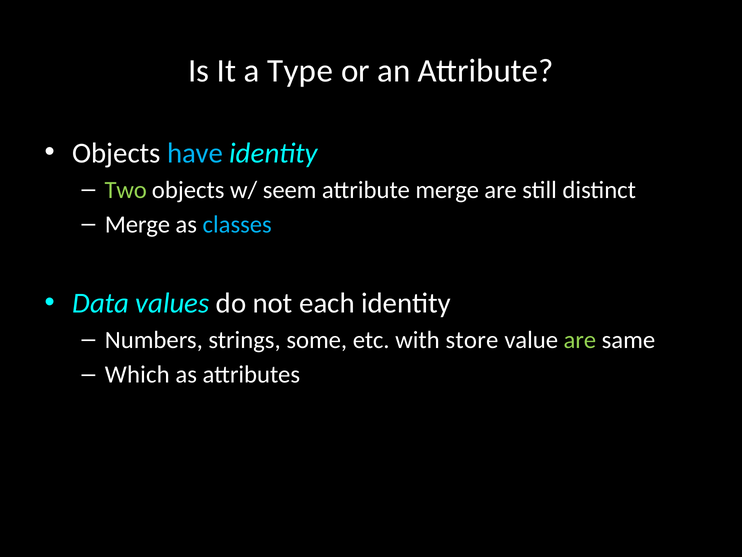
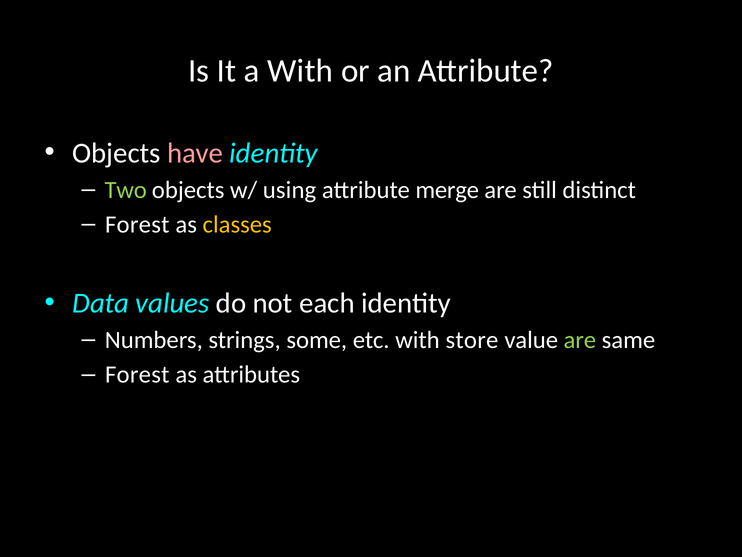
a Type: Type -> With
have colour: light blue -> pink
seem: seem -> using
Merge at (137, 224): Merge -> Forest
classes colour: light blue -> yellow
Which at (137, 374): Which -> Forest
